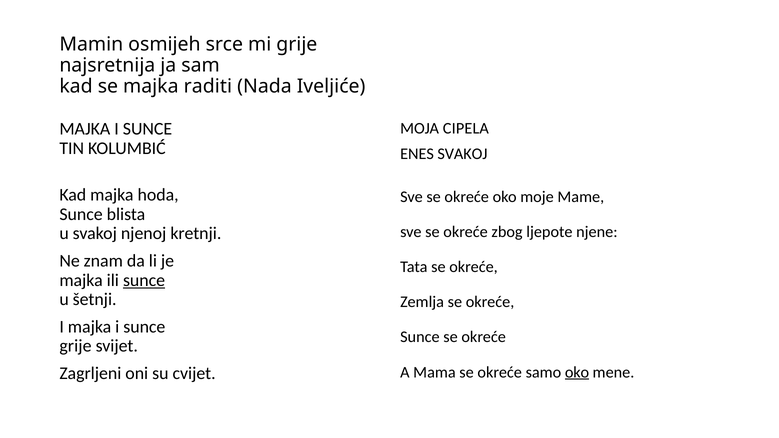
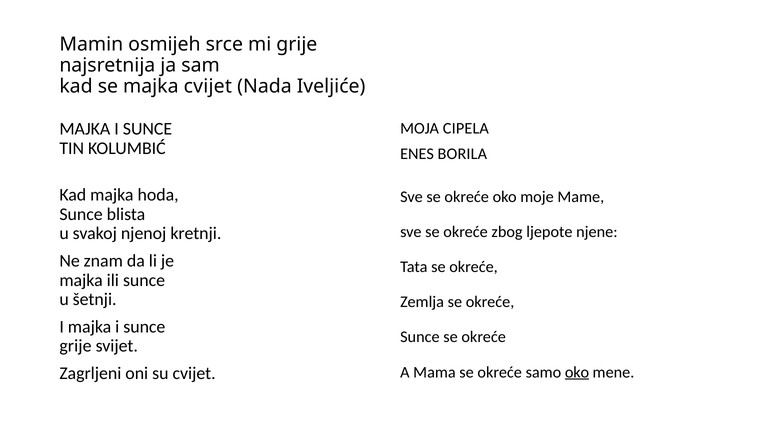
majka raditi: raditi -> cvijet
ENES SVAKOJ: SVAKOJ -> BORILA
sunce at (144, 280) underline: present -> none
